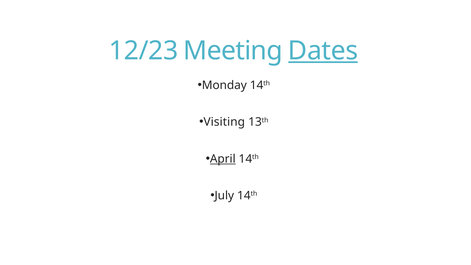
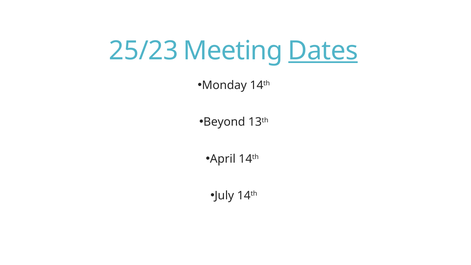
12/23: 12/23 -> 25/23
Visiting: Visiting -> Beyond
April underline: present -> none
